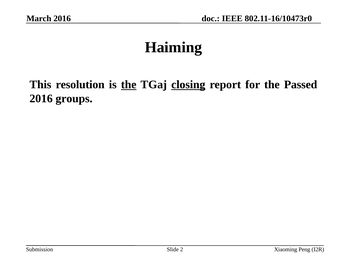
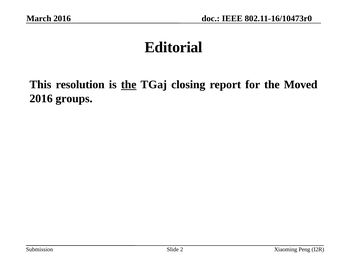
Haiming: Haiming -> Editorial
closing underline: present -> none
Passed: Passed -> Moved
